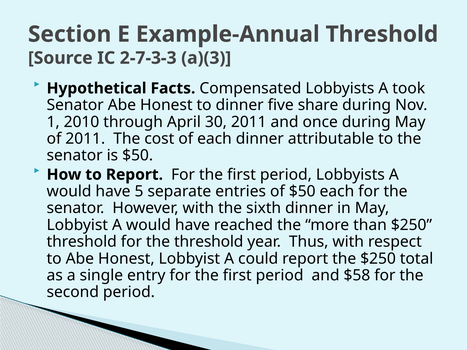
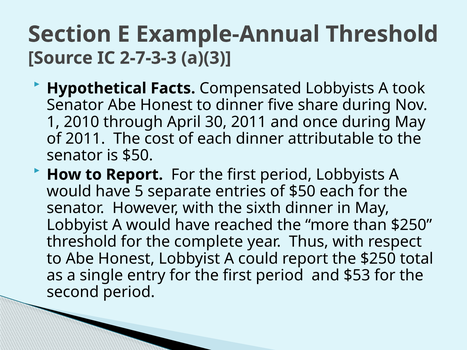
the threshold: threshold -> complete
$58: $58 -> $53
